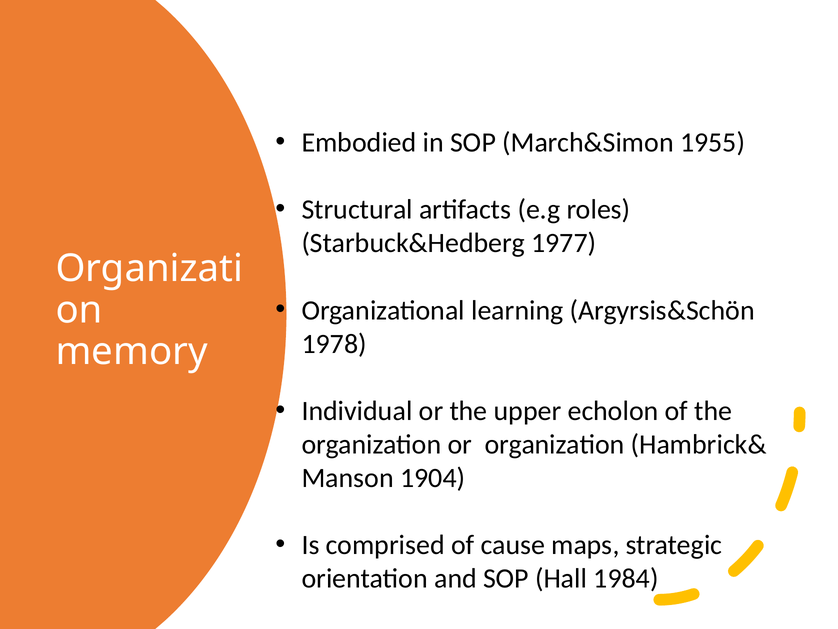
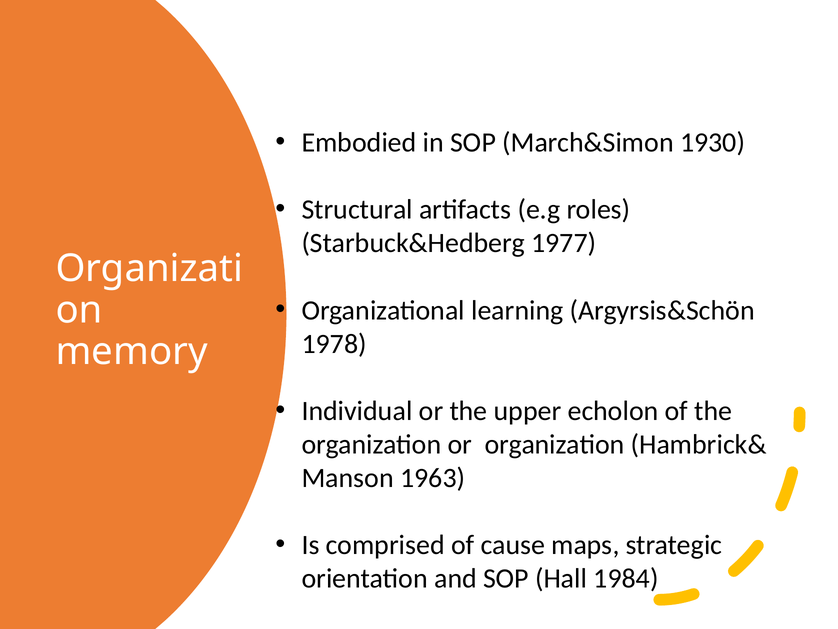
1955: 1955 -> 1930
1904: 1904 -> 1963
